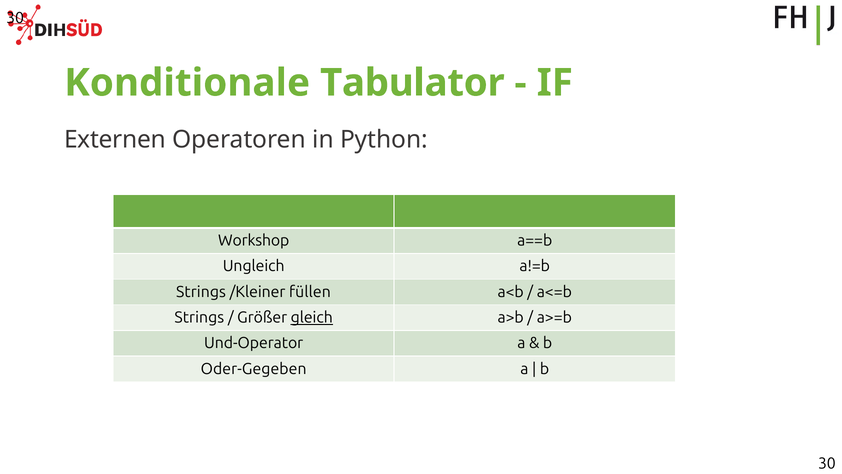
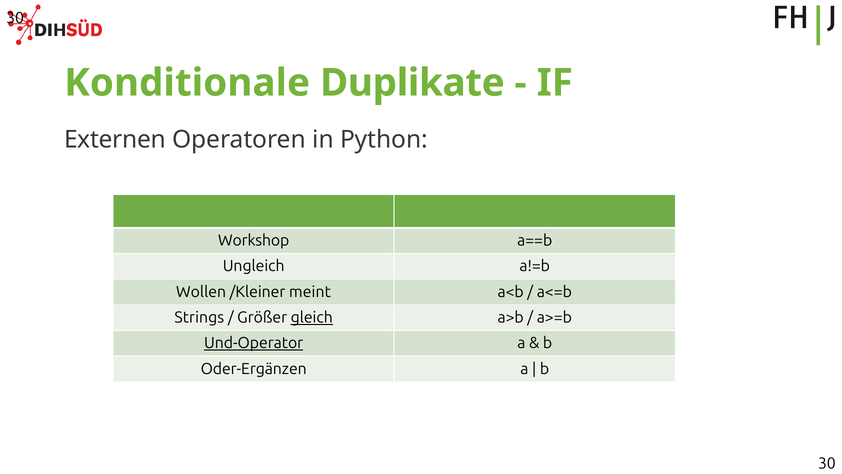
Tabulator: Tabulator -> Duplikate
Strings at (201, 292): Strings -> Wollen
füllen: füllen -> meint
Und-Operator underline: none -> present
Oder-Gegeben: Oder-Gegeben -> Oder-Ergänzen
